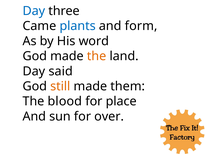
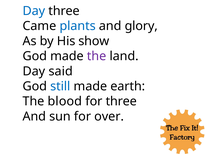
form: form -> glory
word: word -> show
the at (97, 56) colour: orange -> purple
still colour: orange -> blue
them: them -> earth
for place: place -> three
